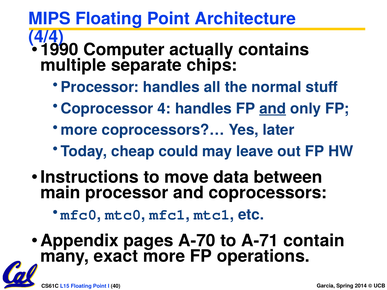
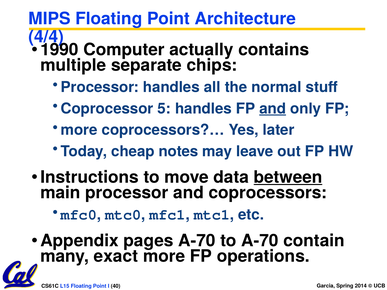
4: 4 -> 5
could: could -> notes
between underline: none -> present
to A-71: A-71 -> A-70
